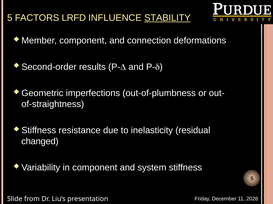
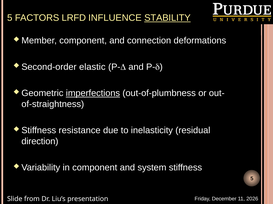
results: results -> elastic
imperfections underline: none -> present
changed: changed -> direction
